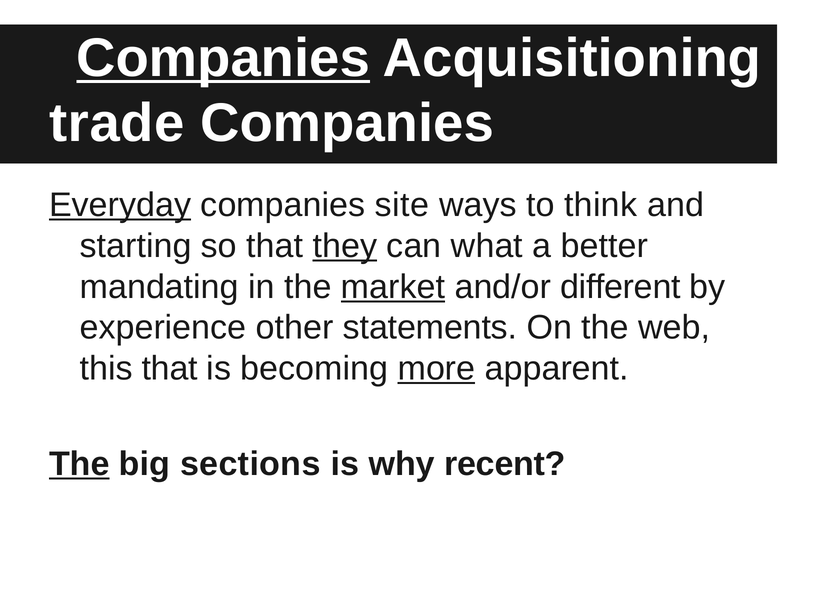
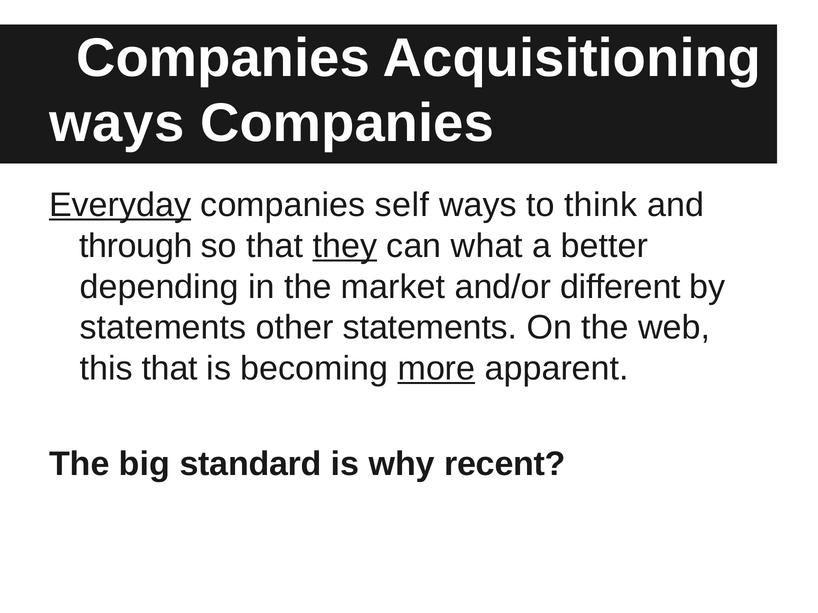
Companies at (223, 58) underline: present -> none
trade at (117, 124): trade -> ways
site: site -> self
starting: starting -> through
mandating: mandating -> depending
market underline: present -> none
experience at (163, 328): experience -> statements
The at (79, 464) underline: present -> none
sections: sections -> standard
